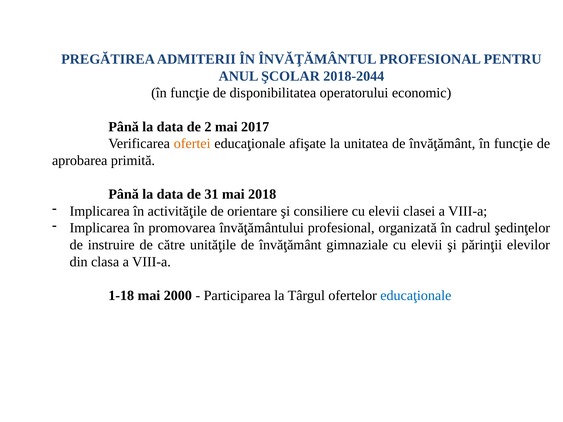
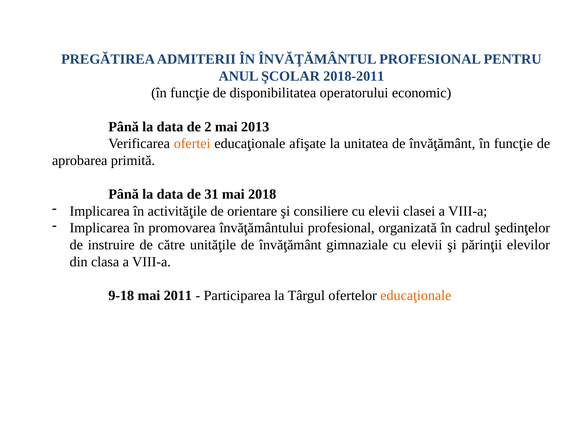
2018-2044: 2018-2044 -> 2018-2011
2017: 2017 -> 2013
1-18: 1-18 -> 9-18
2000: 2000 -> 2011
educaţionale at (416, 296) colour: blue -> orange
